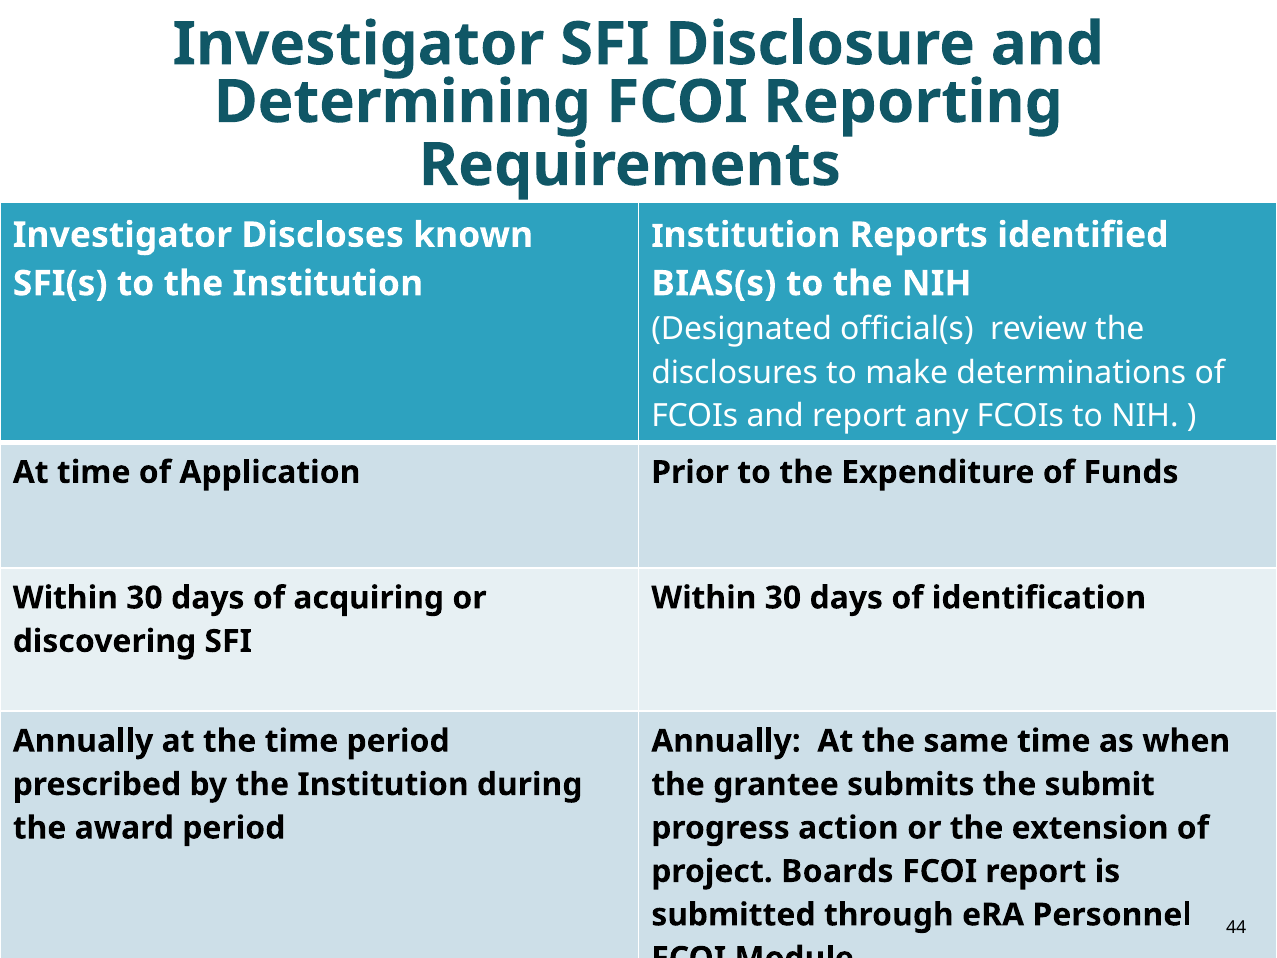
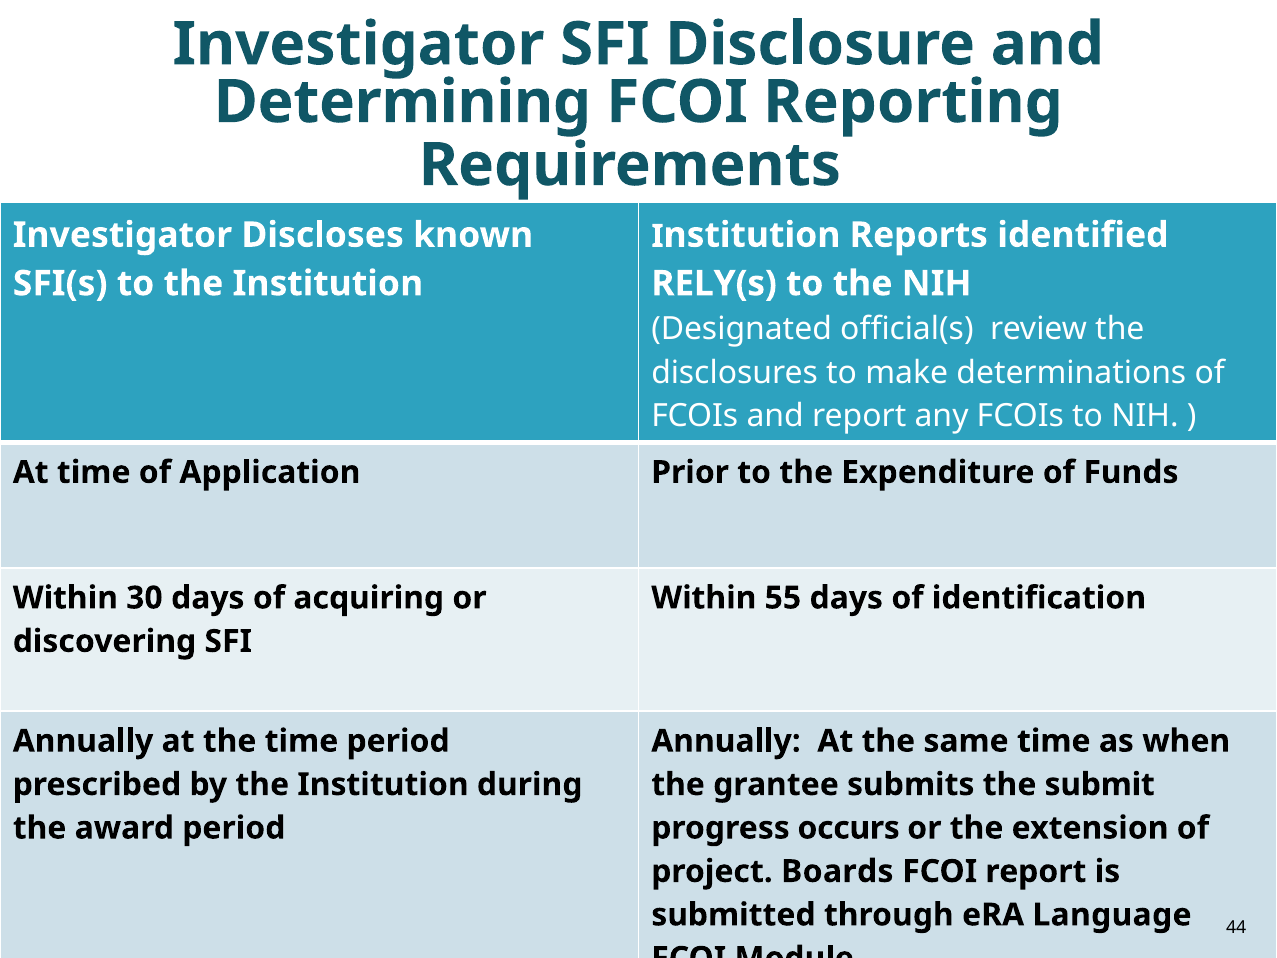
BIAS(s: BIAS(s -> RELY(s
30 at (783, 598): 30 -> 55
action: action -> occurs
Personnel: Personnel -> Language
